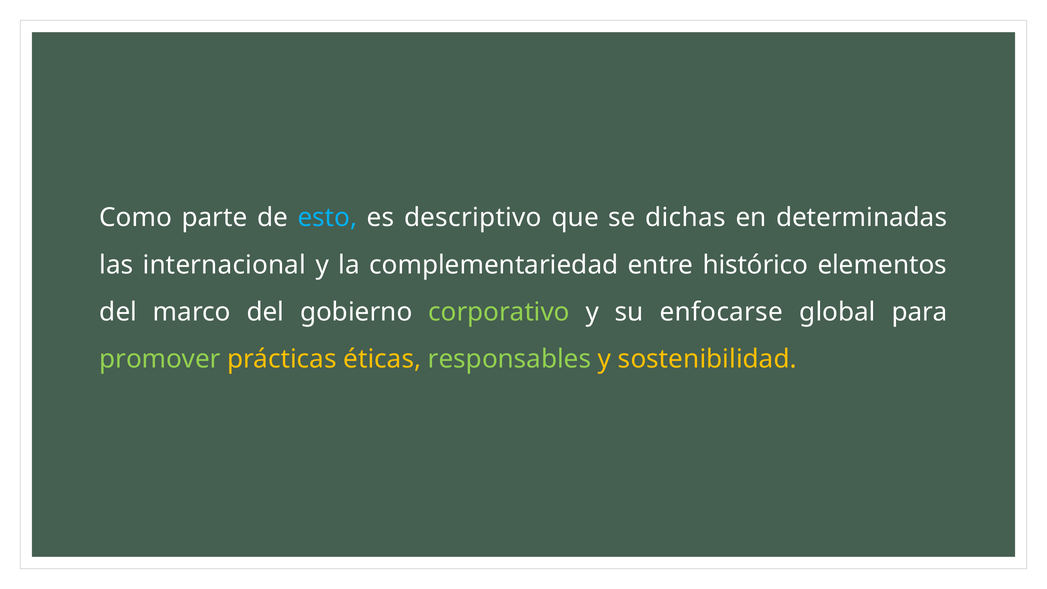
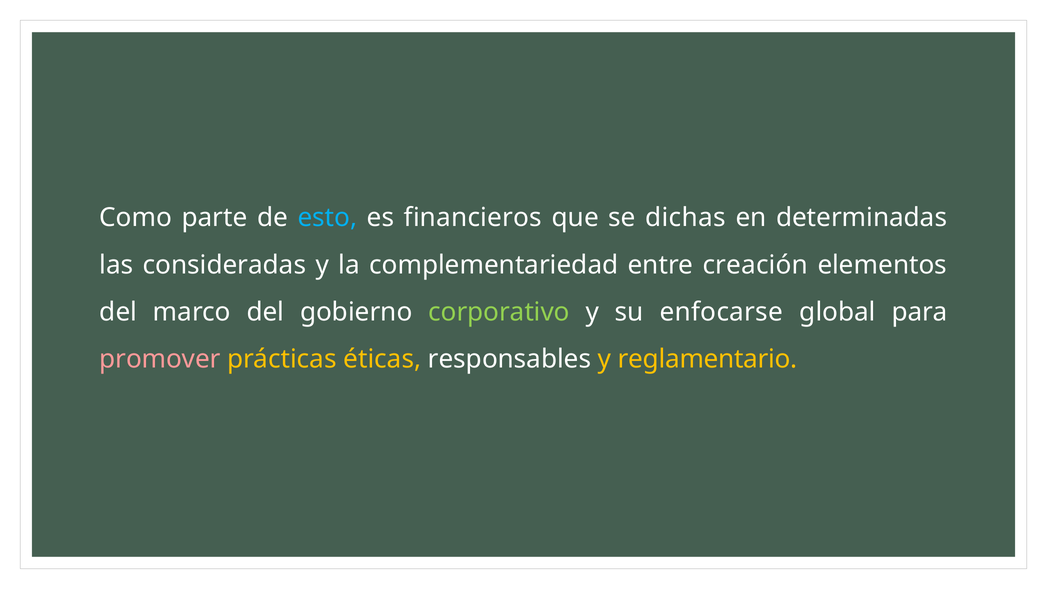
descriptivo: descriptivo -> financieros
internacional: internacional -> consideradas
histórico: histórico -> creación
promover colour: light green -> pink
responsables colour: light green -> white
sostenibilidad: sostenibilidad -> reglamentario
